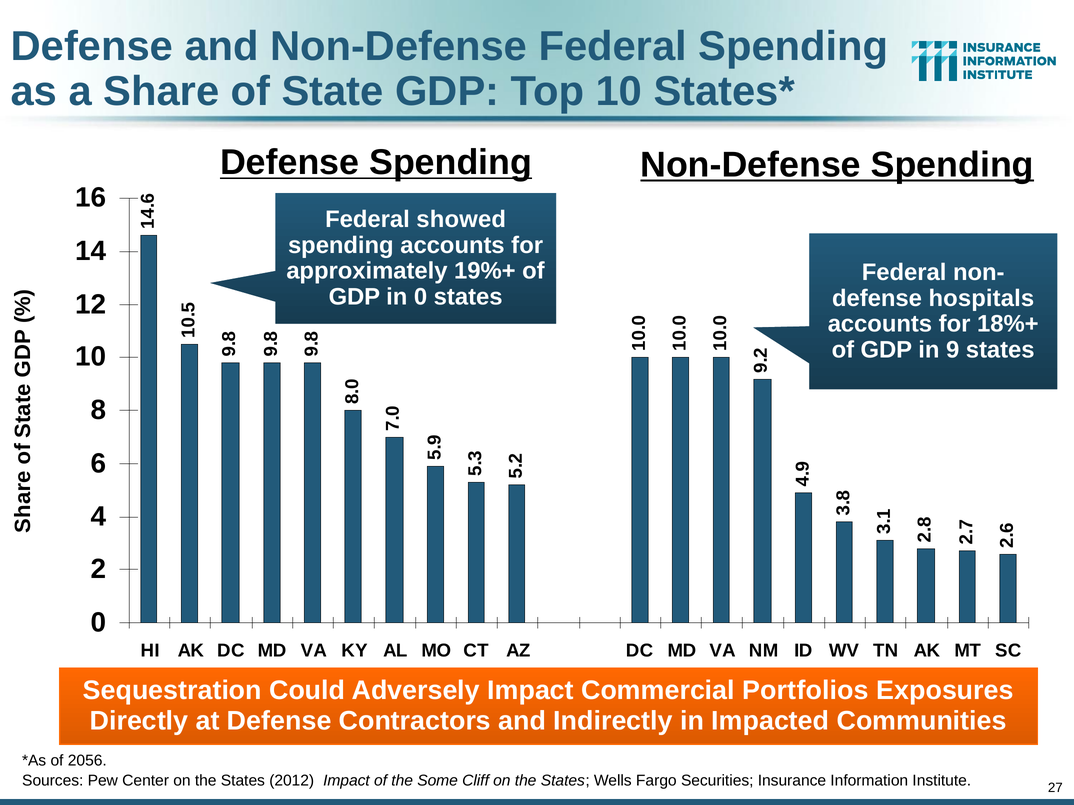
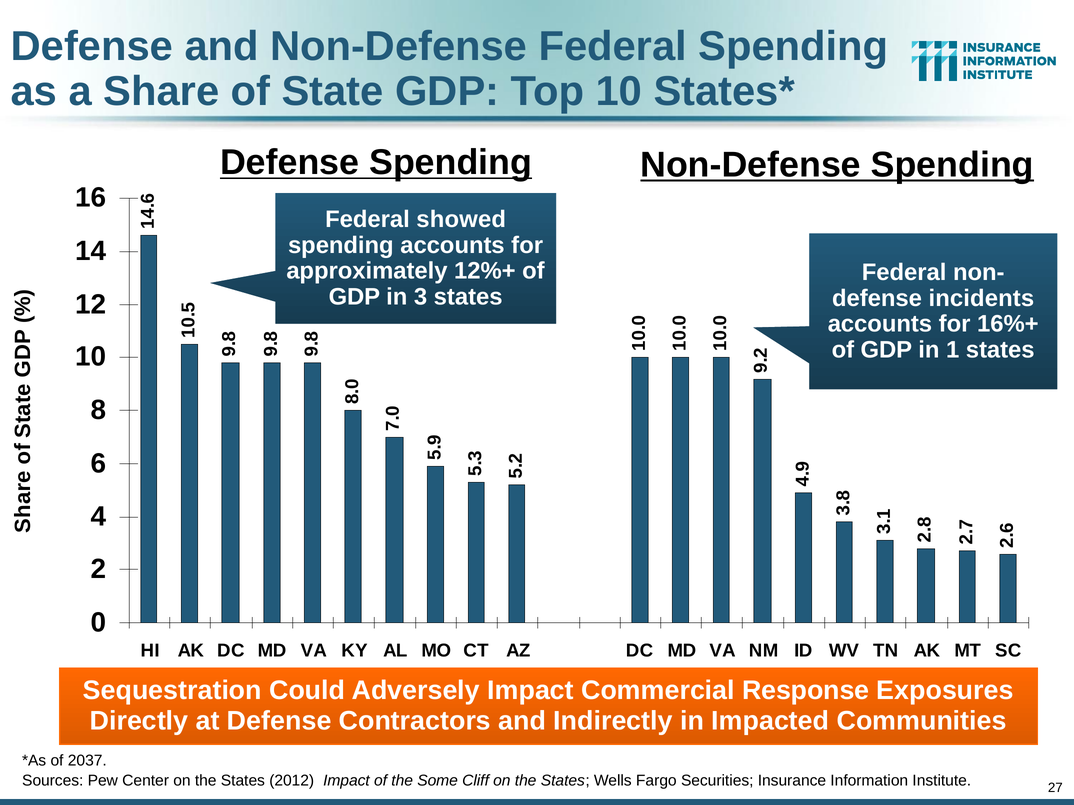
19%+: 19%+ -> 12%+
in 0: 0 -> 3
hospitals: hospitals -> incidents
18%+: 18%+ -> 16%+
in 9: 9 -> 1
Portfolios: Portfolios -> Response
2056: 2056 -> 2037
